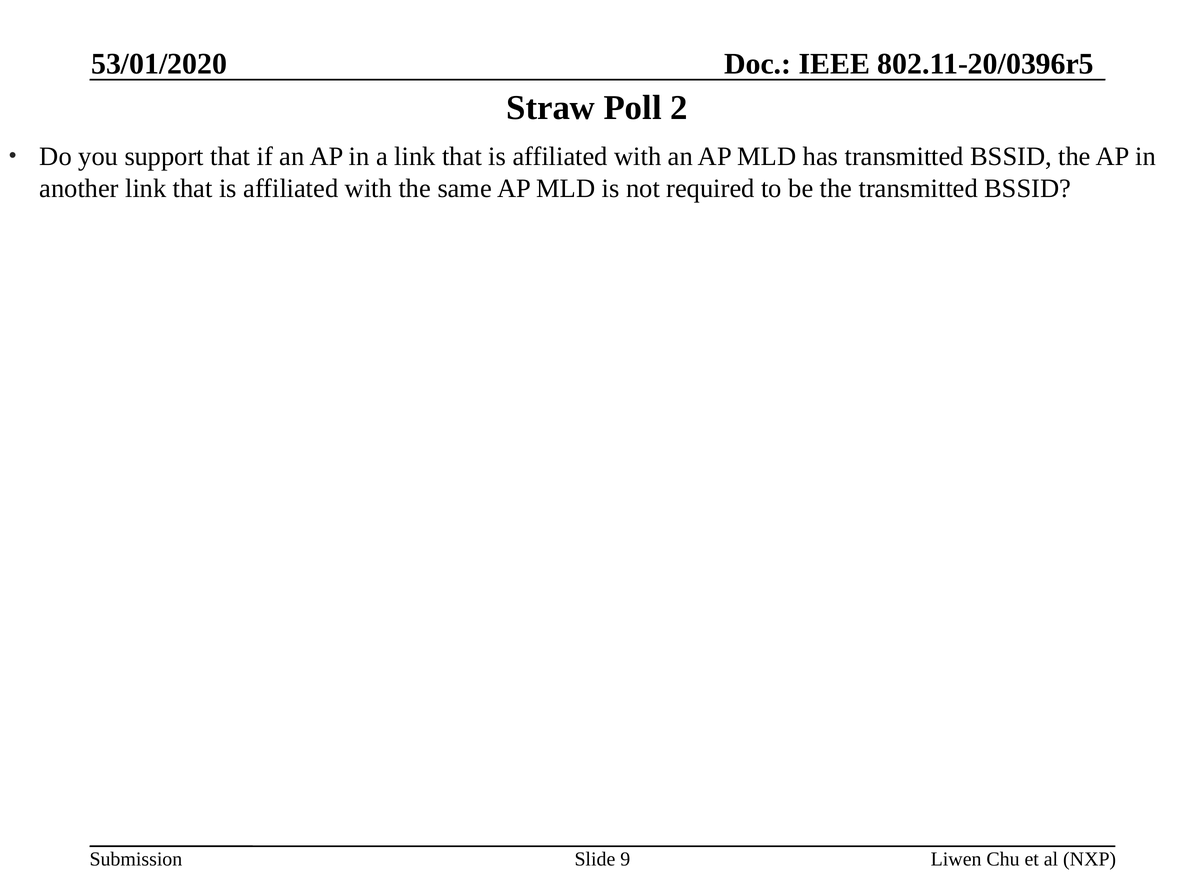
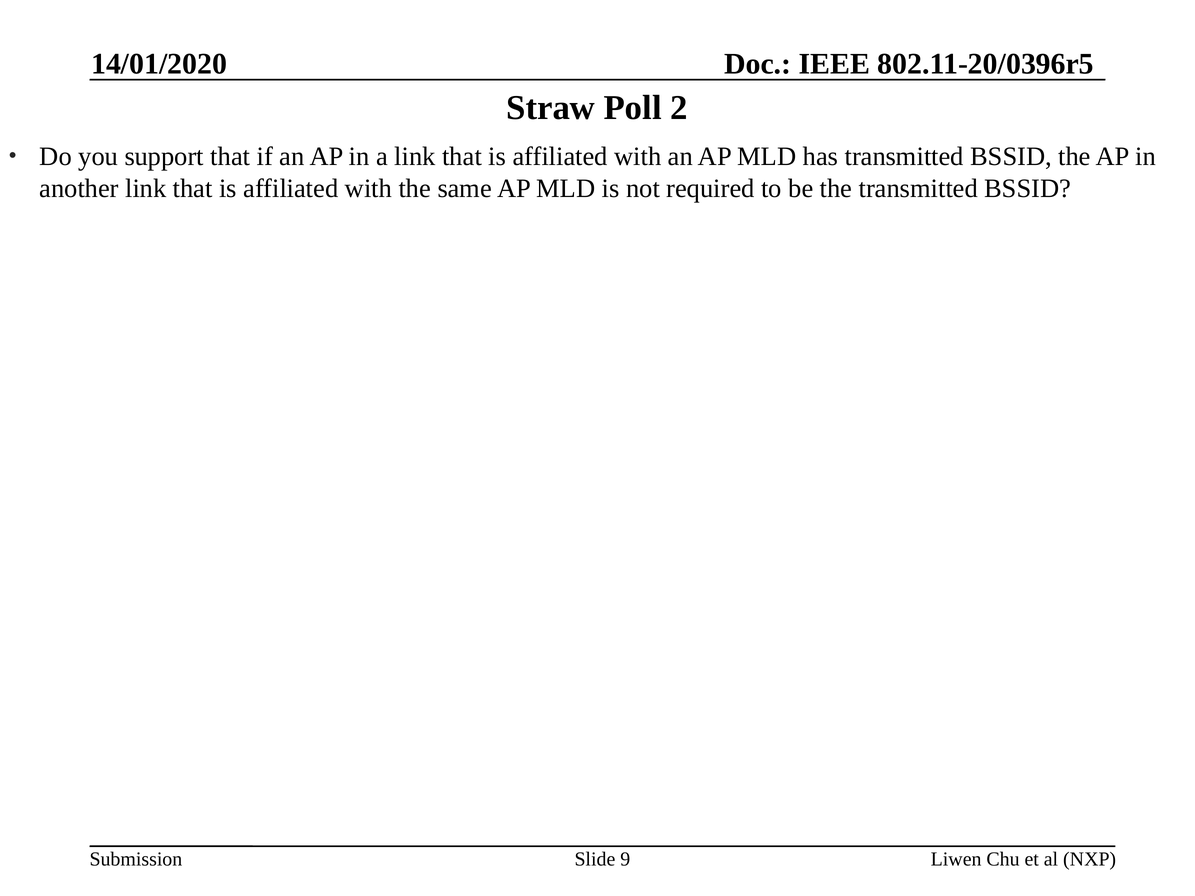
53/01/2020: 53/01/2020 -> 14/01/2020
